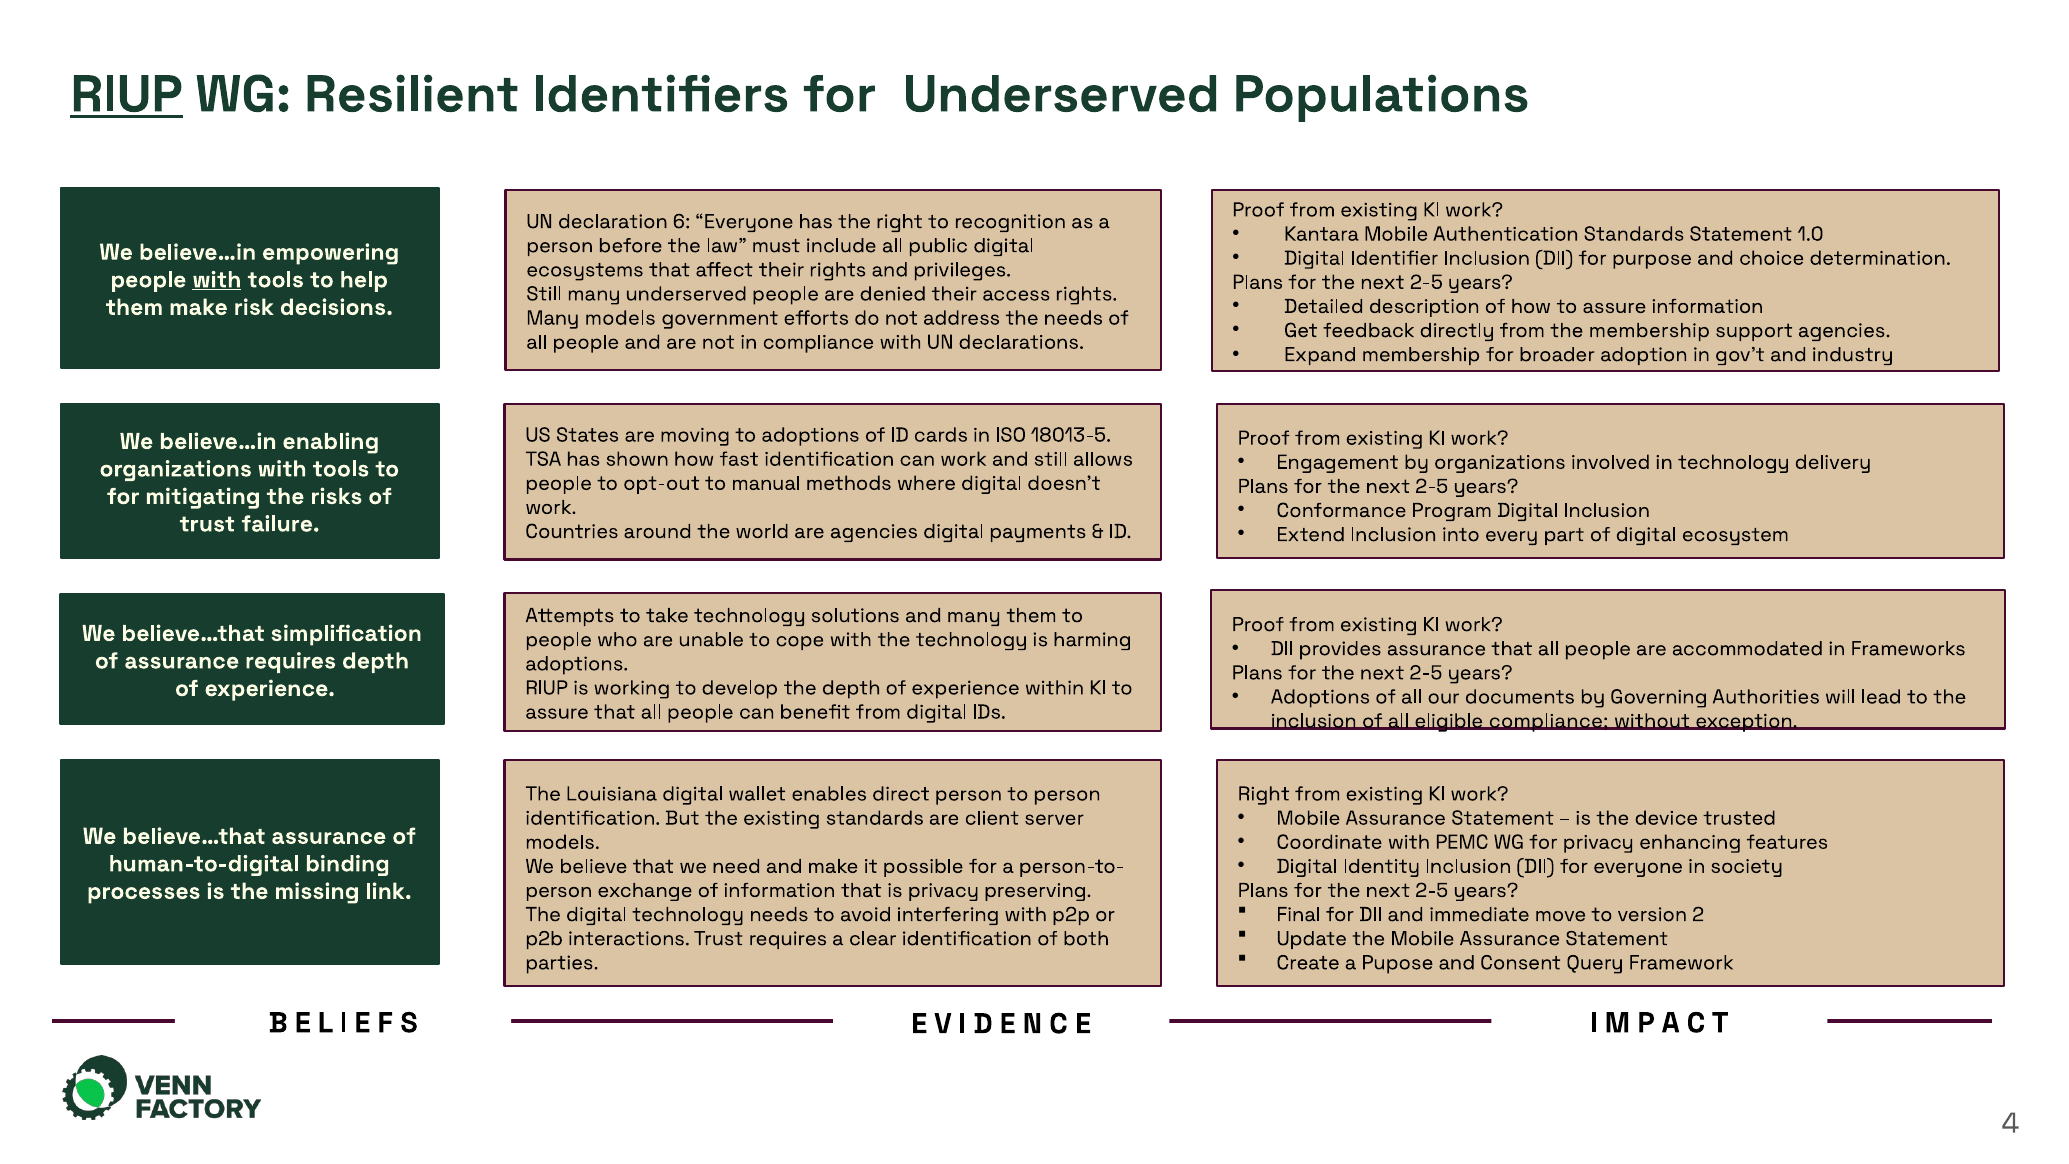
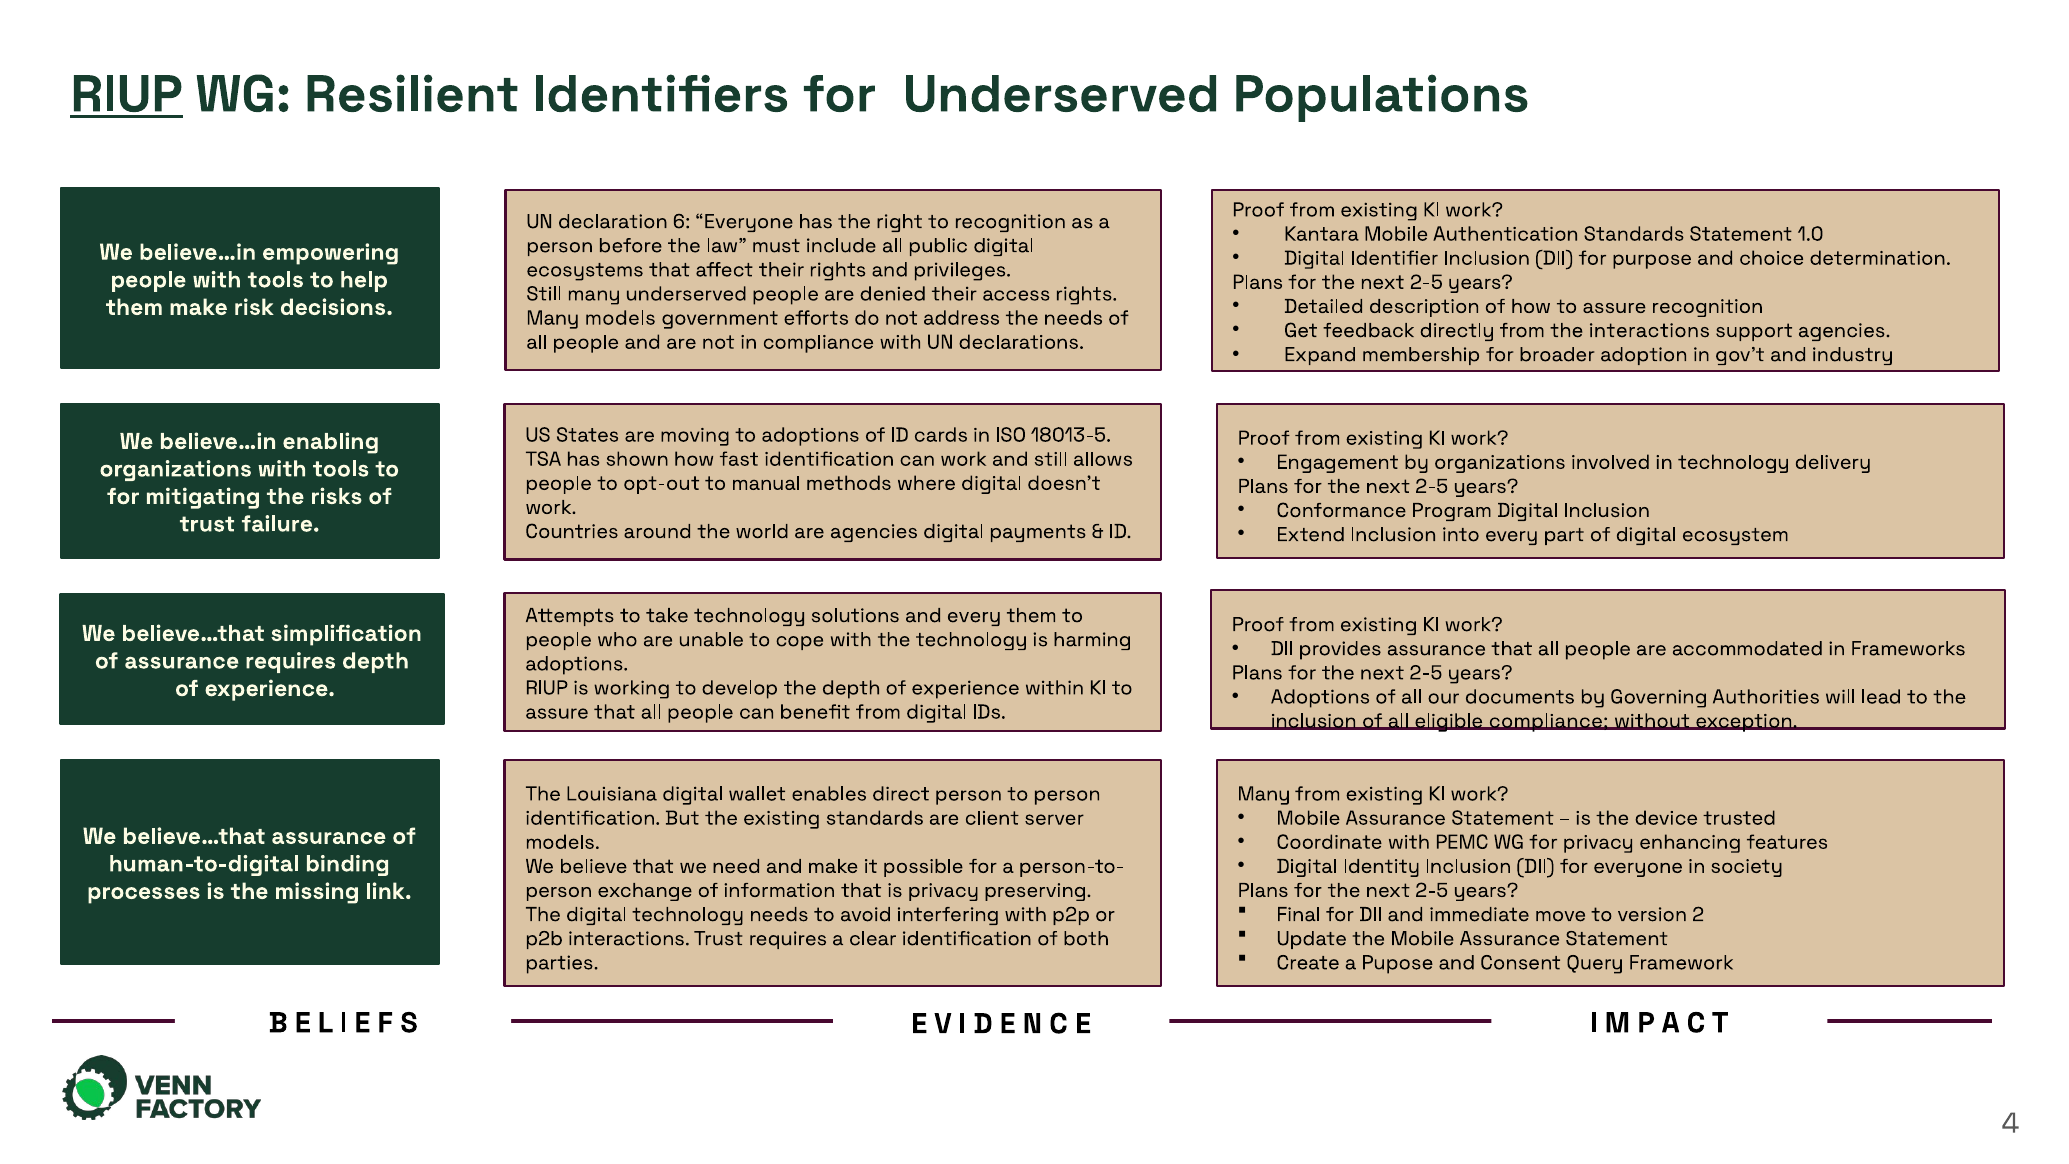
with at (217, 280) underline: present -> none
assure information: information -> recognition
the membership: membership -> interactions
and many: many -> every
Right at (1264, 794): Right -> Many
